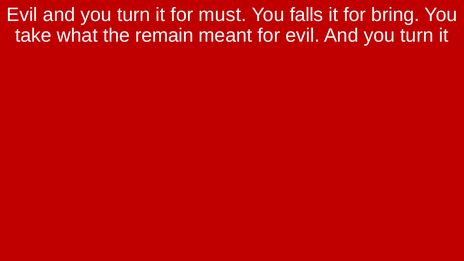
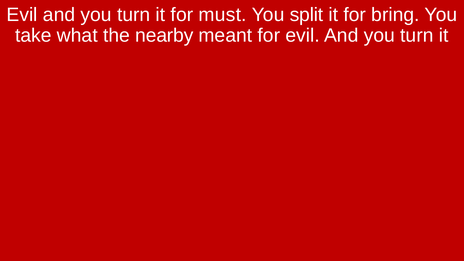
falls: falls -> split
remain: remain -> nearby
